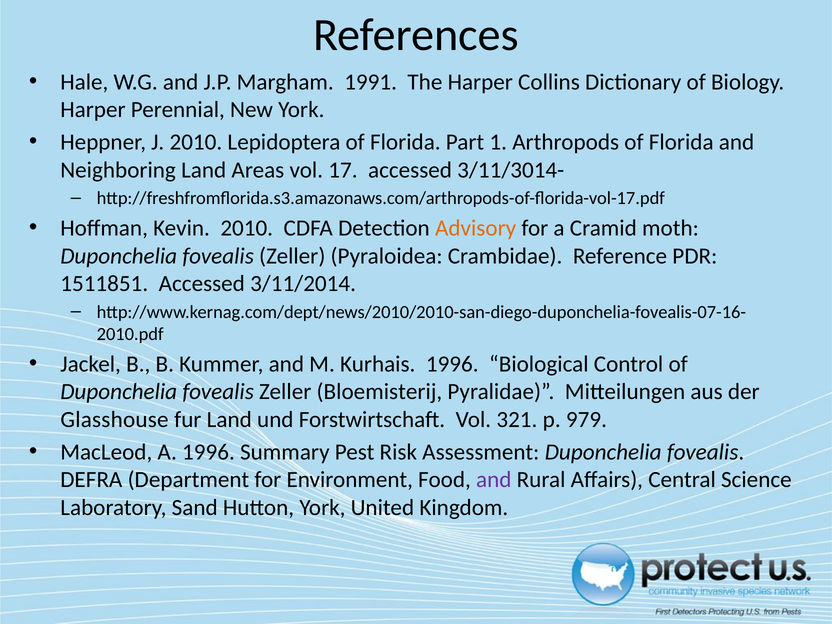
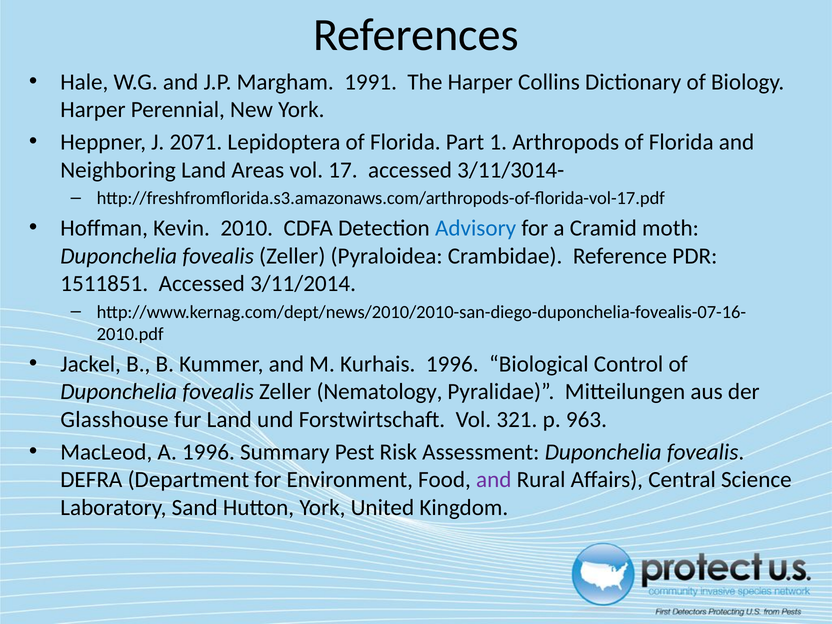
J 2010: 2010 -> 2071
Advisory colour: orange -> blue
Bloemisterij: Bloemisterij -> Nematology
979: 979 -> 963
